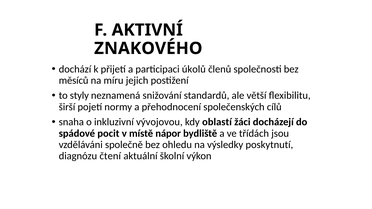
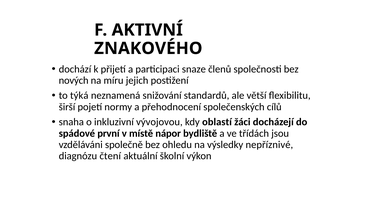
úkolů: úkolů -> snaze
měsíců: měsíců -> nových
styly: styly -> týká
pocit: pocit -> první
poskytnutí: poskytnutí -> nepříznivé
